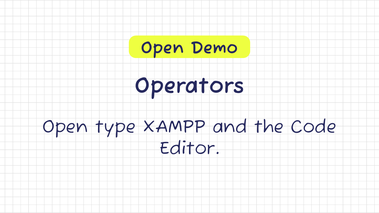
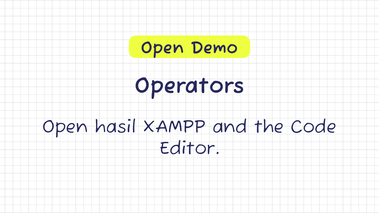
type: type -> hasil
